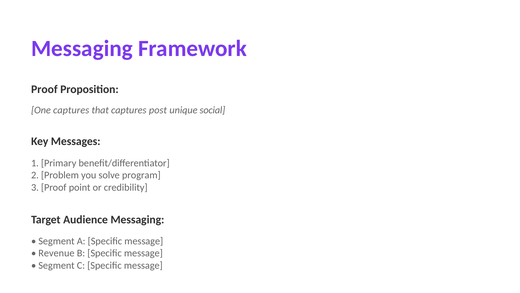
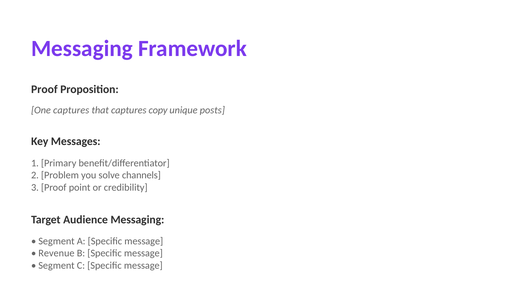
post: post -> copy
social: social -> posts
program: program -> channels
